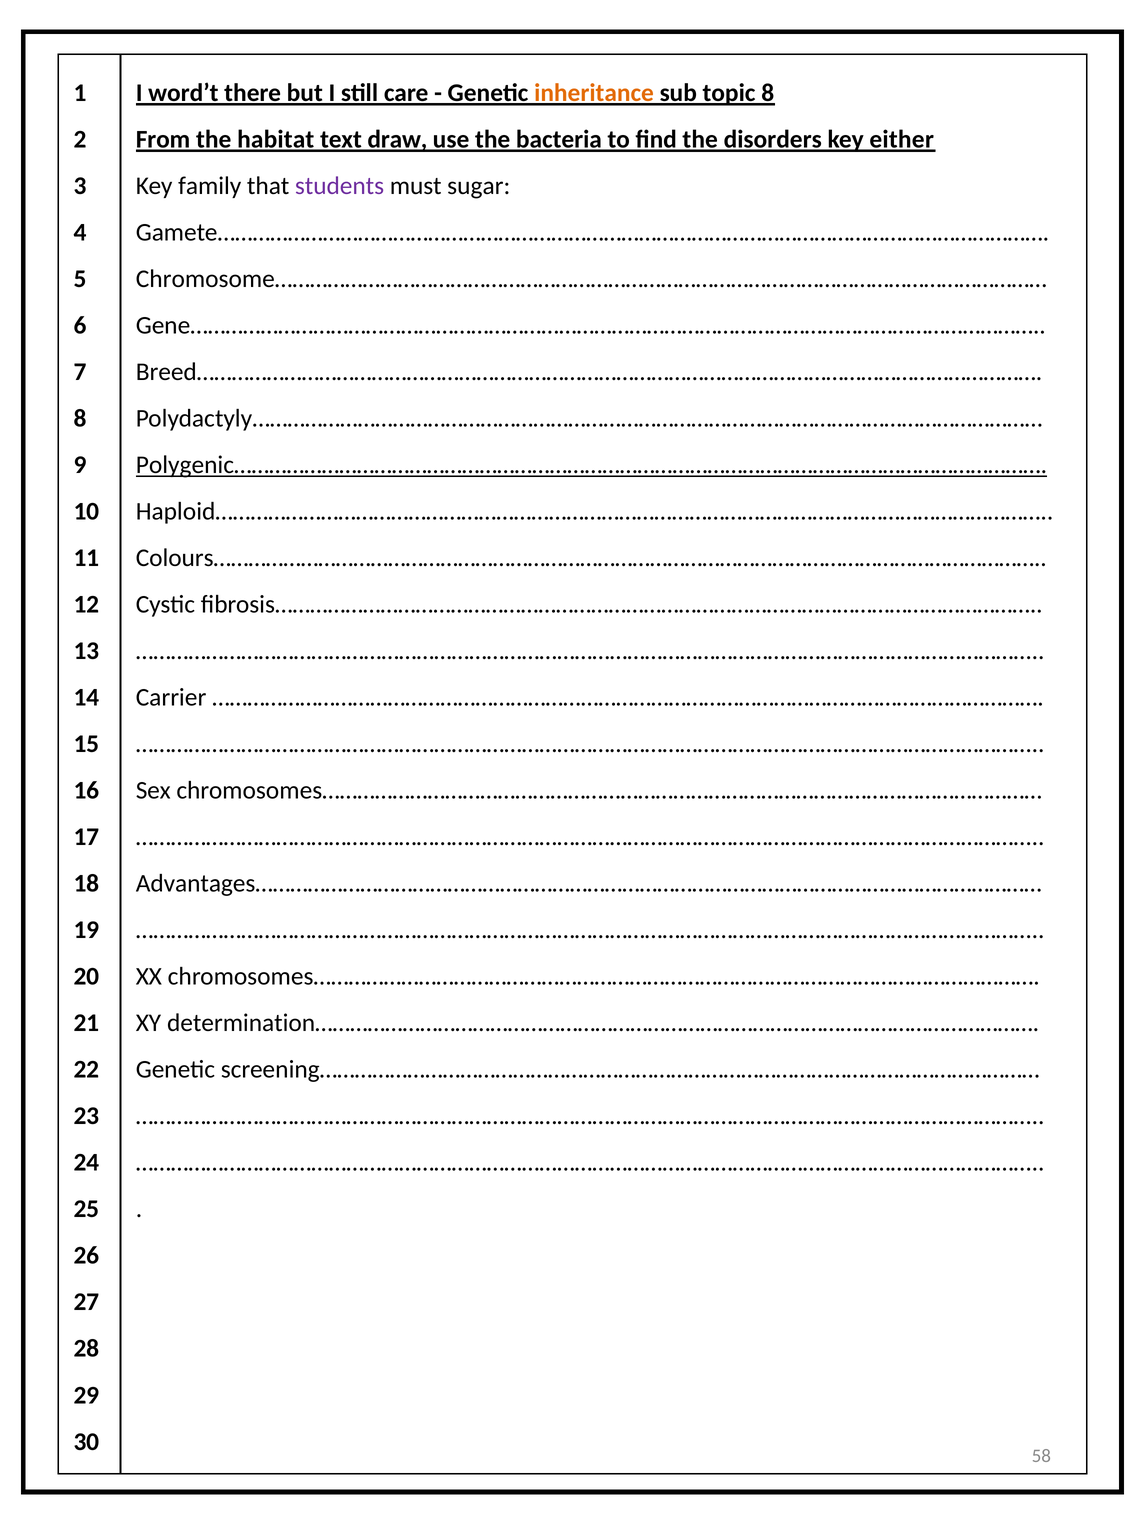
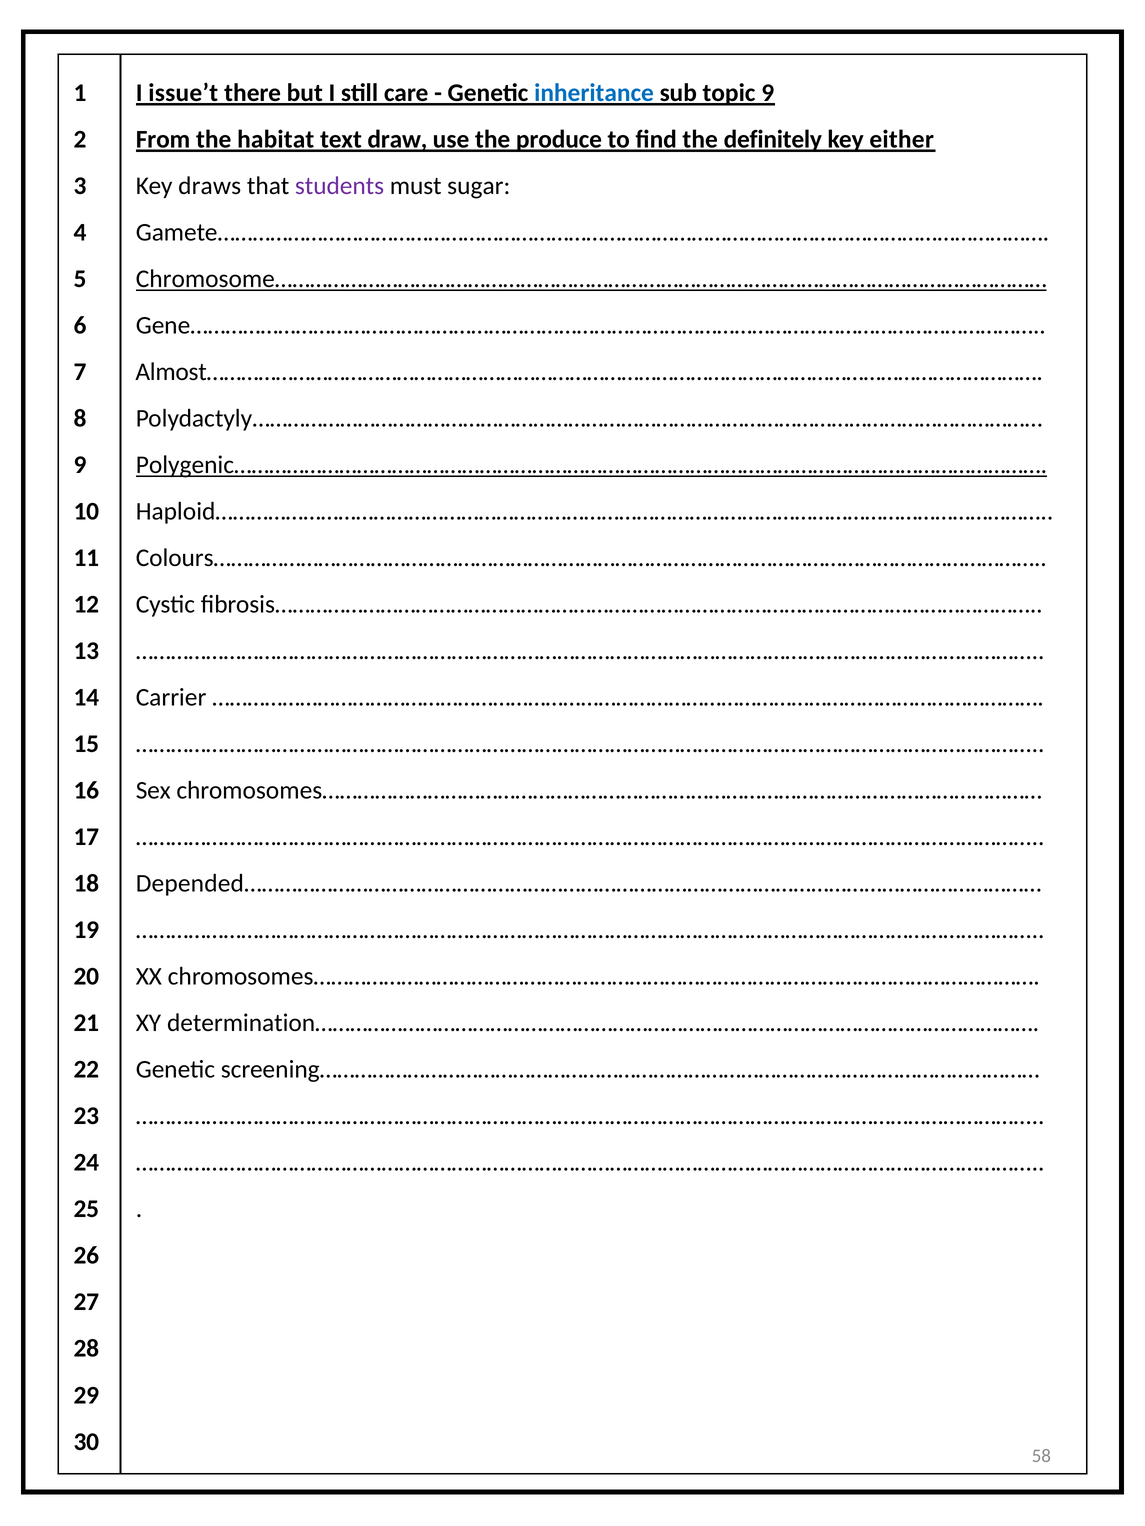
word’t: word’t -> issue’t
inheritance colour: orange -> blue
topic 8: 8 -> 9
bacteria: bacteria -> produce
disorders: disorders -> definitely
family: family -> draws
Chromosome…………………………………………………………………………………………………………………… underline: none -> present
Breed………………………………………………………………………………………………………………………………: Breed……………………………………………………………………………………………………………………………… -> Almost………………………………………………………………………………………………………………………………
Advantages………………………………………………………………………………………………………………………: Advantages……………………………………………………………………………………………………………………… -> Depended………………………………………………………………………………………………………………………
